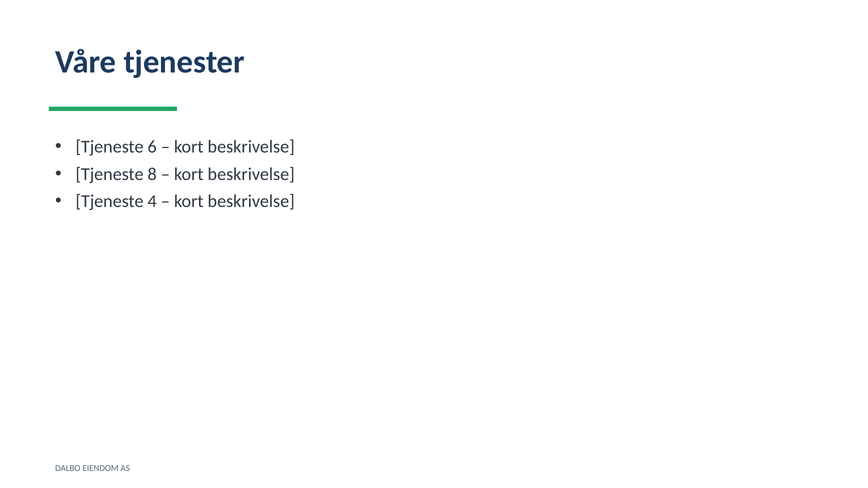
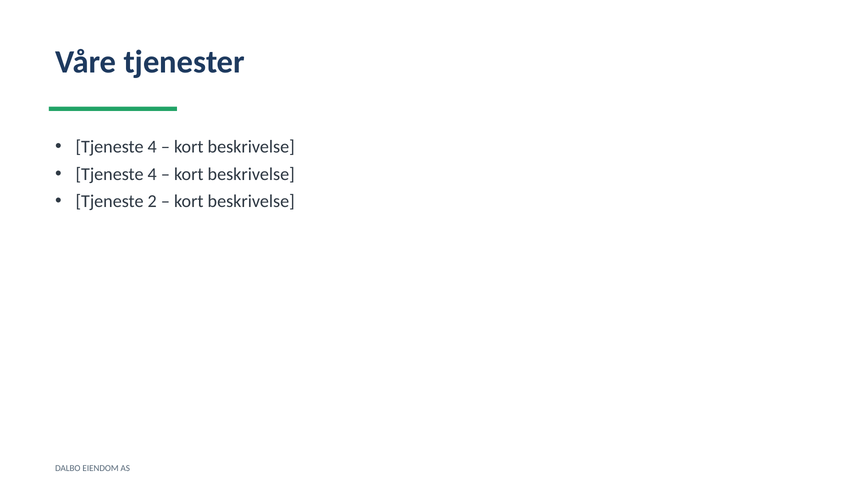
6 at (152, 147): 6 -> 4
8 at (152, 174): 8 -> 4
4: 4 -> 2
